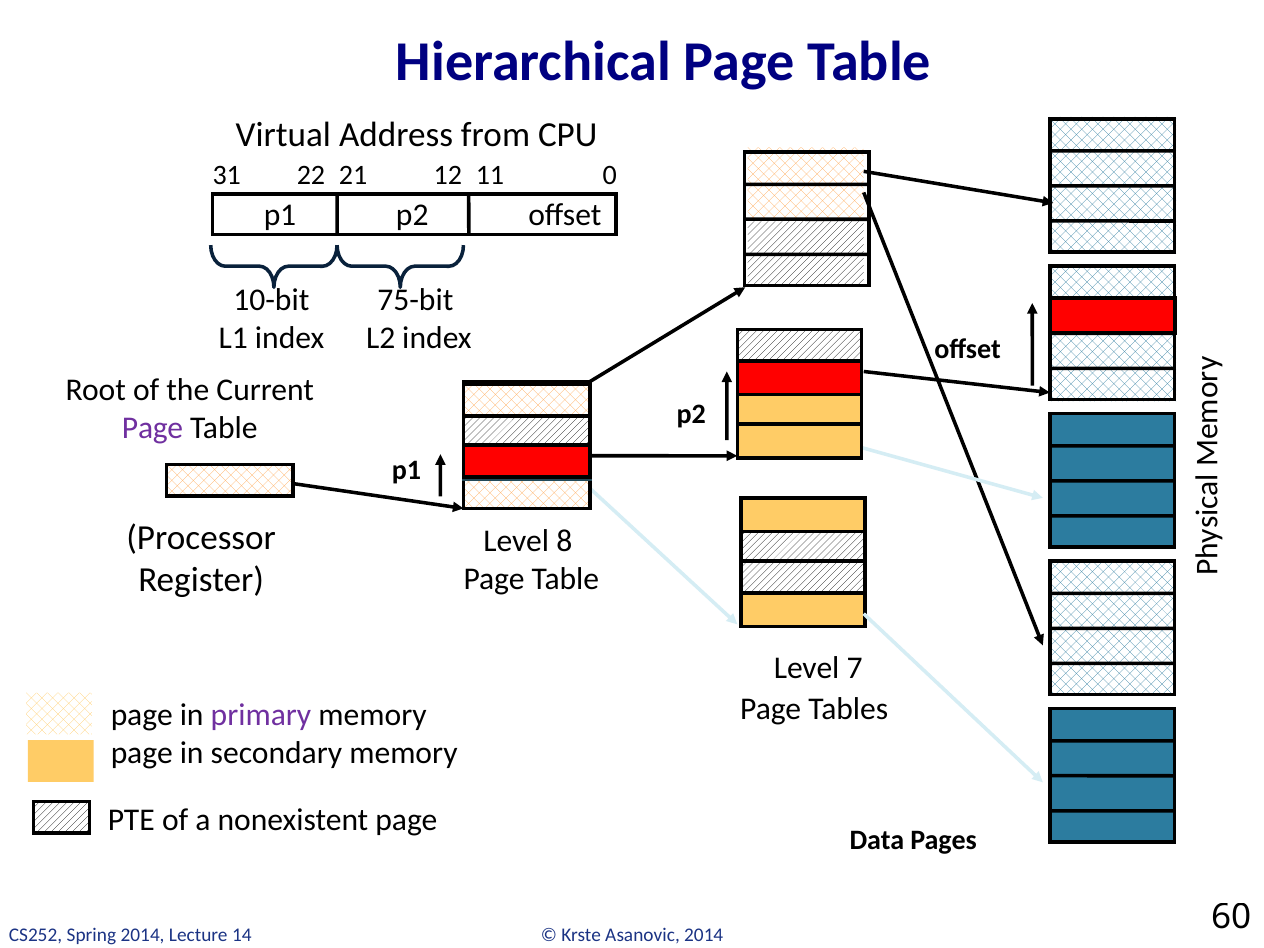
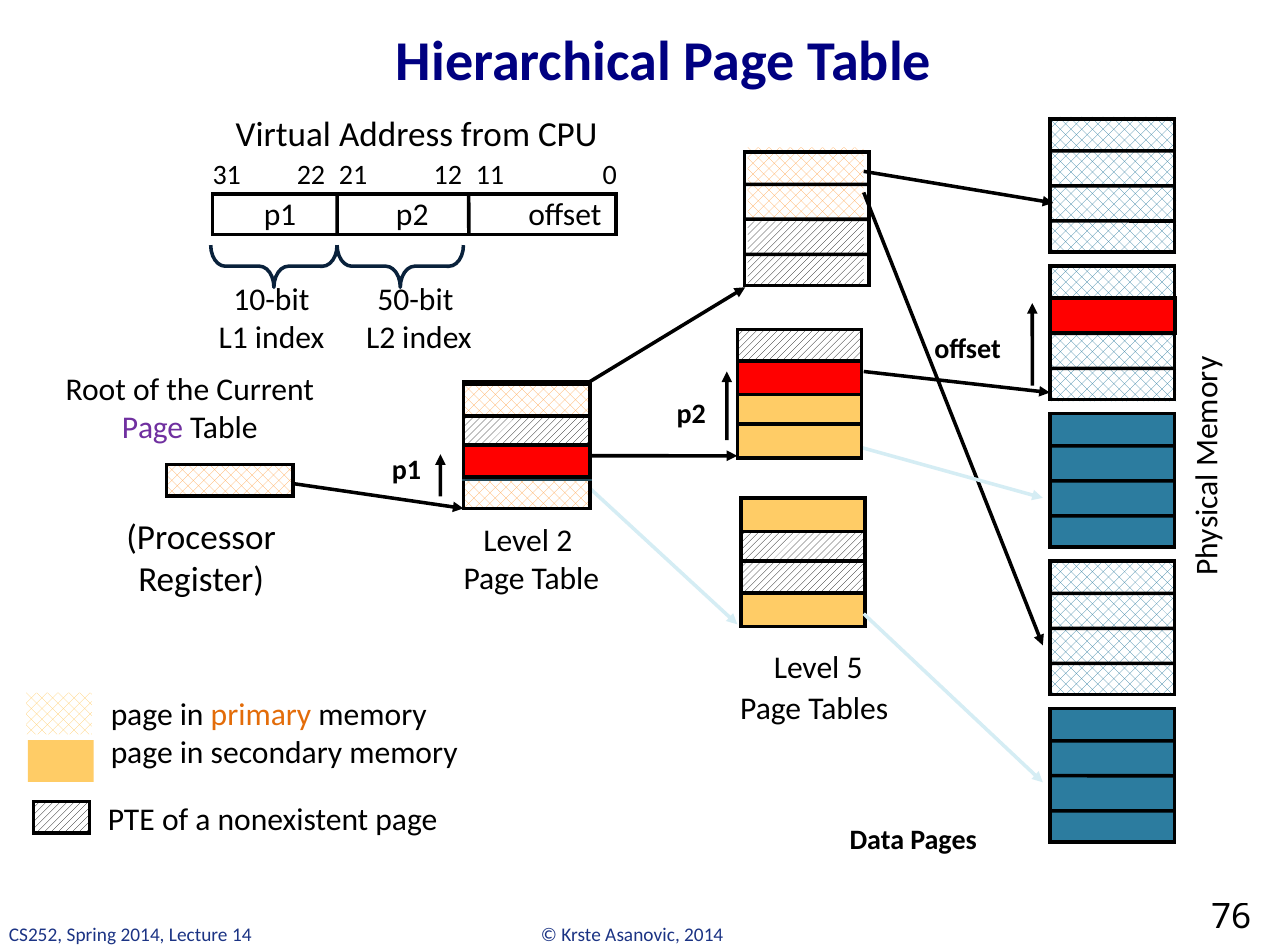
75-bit: 75-bit -> 50-bit
8: 8 -> 2
7: 7 -> 5
primary colour: purple -> orange
60: 60 -> 76
